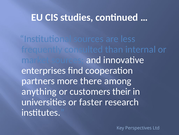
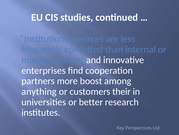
there: there -> boost
faster: faster -> better
